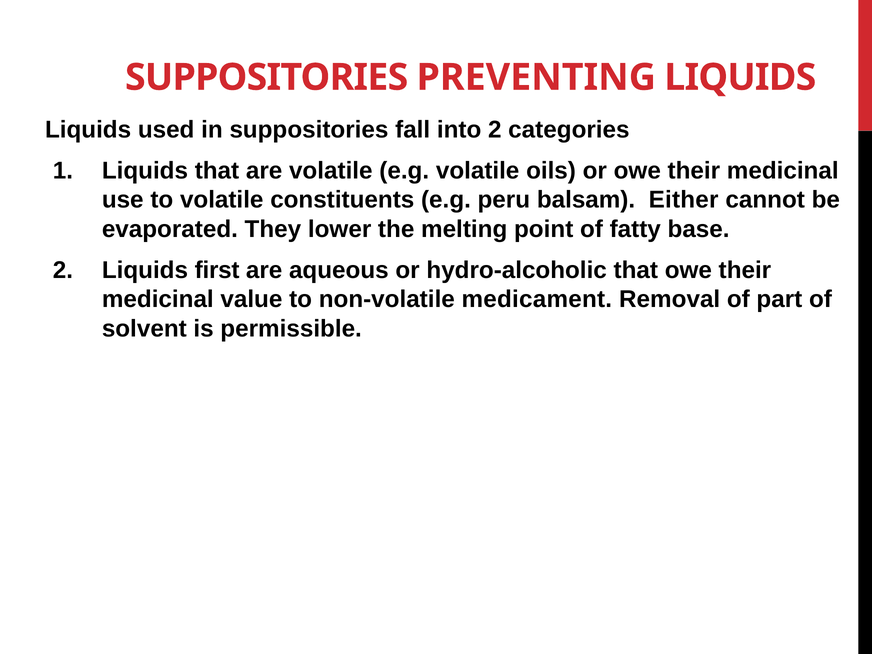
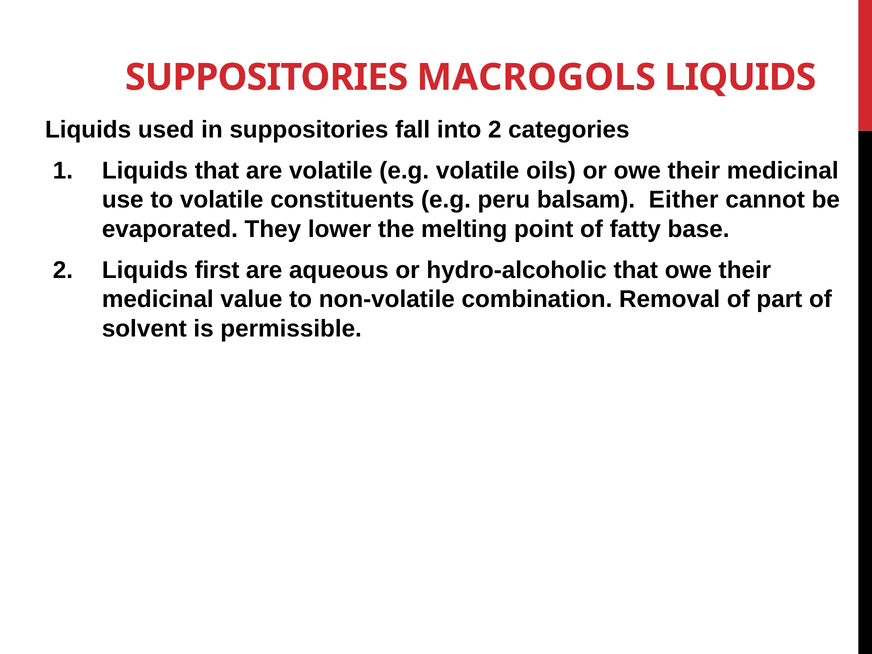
PREVENTING: PREVENTING -> MACROGOLS
medicament: medicament -> combination
